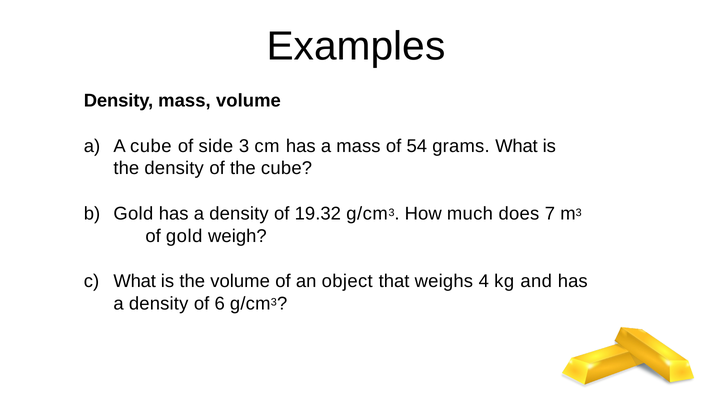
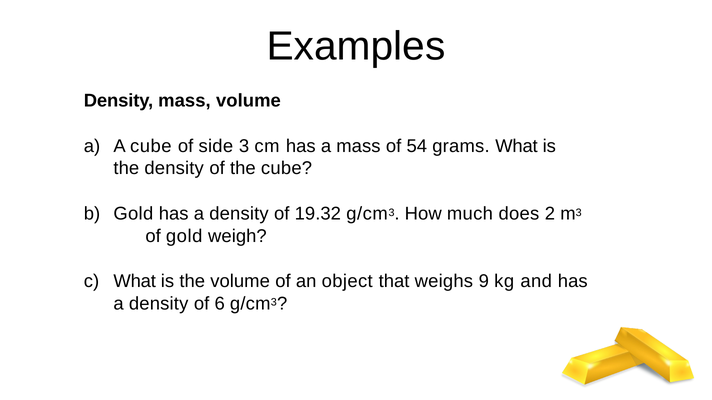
7: 7 -> 2
4: 4 -> 9
